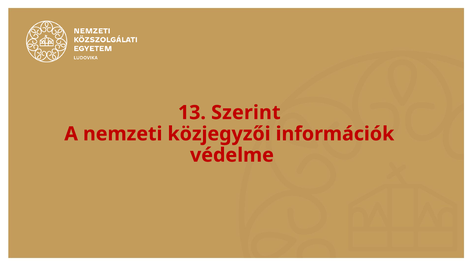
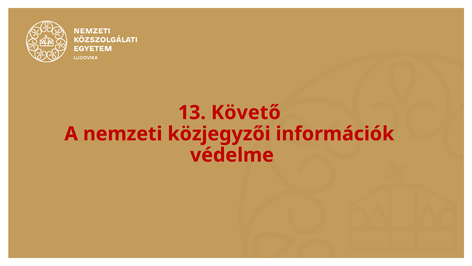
Szerint: Szerint -> Követő
